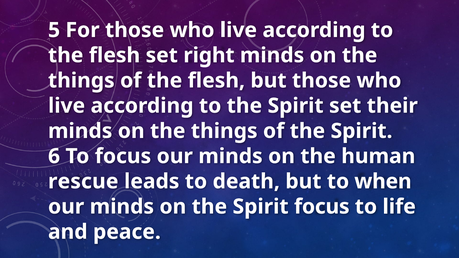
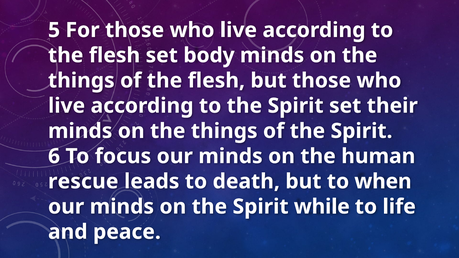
right: right -> body
Spirit focus: focus -> while
